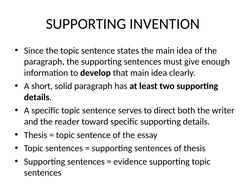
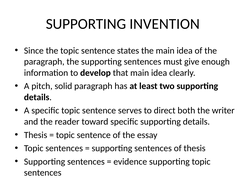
short: short -> pitch
